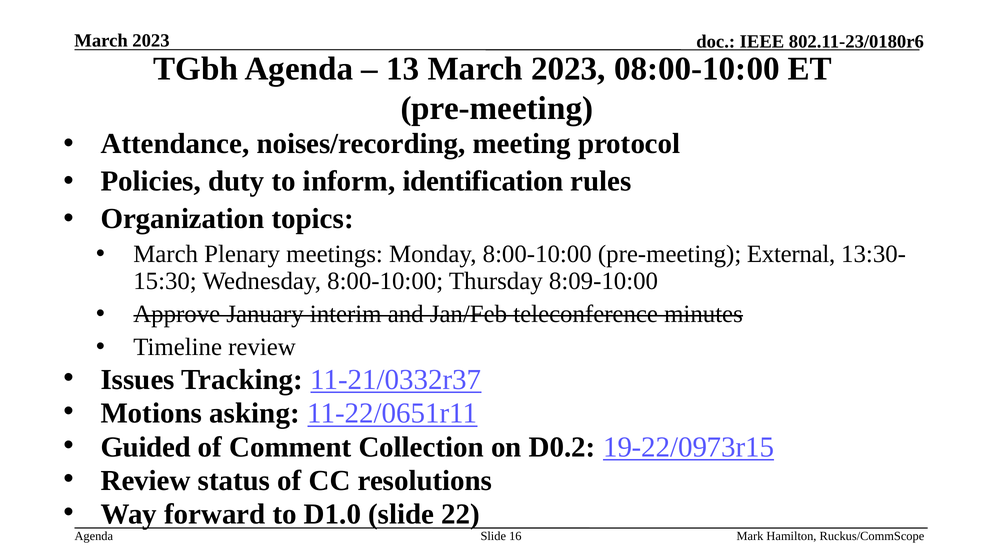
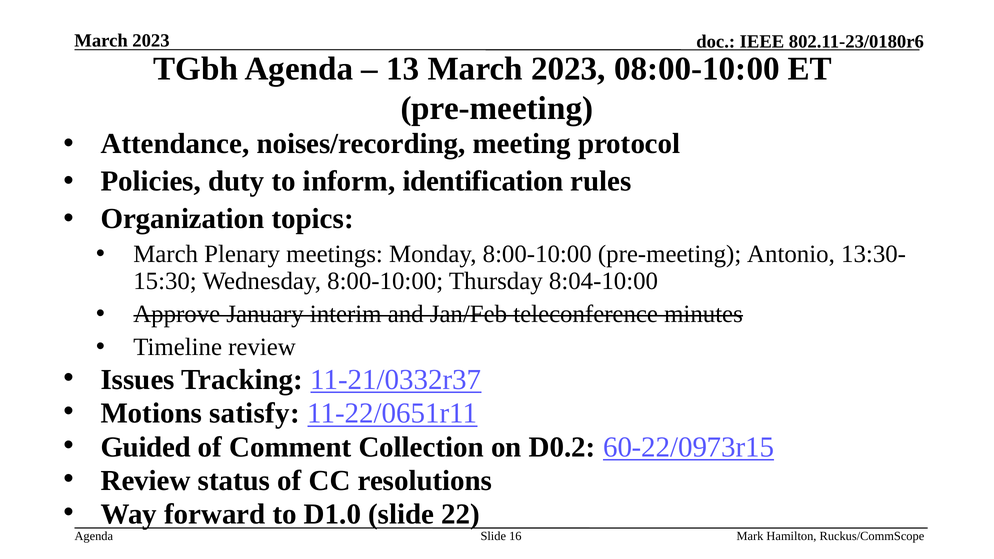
External: External -> Antonio
8:09-10:00: 8:09-10:00 -> 8:04-10:00
asking: asking -> satisfy
19-22/0973r15: 19-22/0973r15 -> 60-22/0973r15
